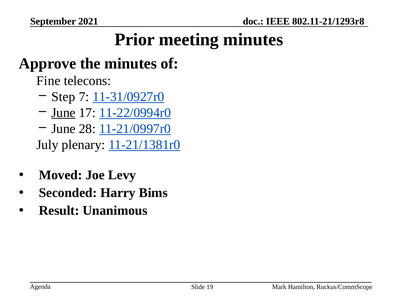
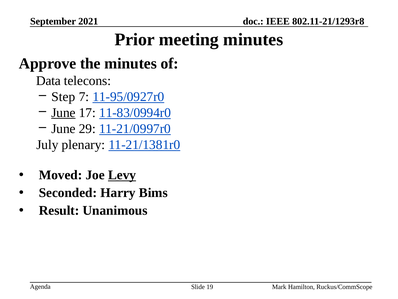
Fine: Fine -> Data
11-31/0927r0: 11-31/0927r0 -> 11-95/0927r0
11-22/0994r0: 11-22/0994r0 -> 11-83/0994r0
28: 28 -> 29
Levy underline: none -> present
